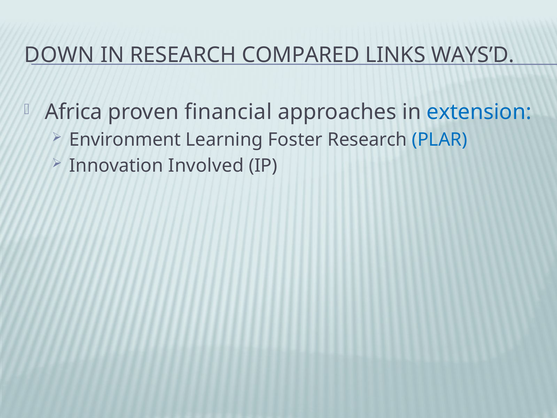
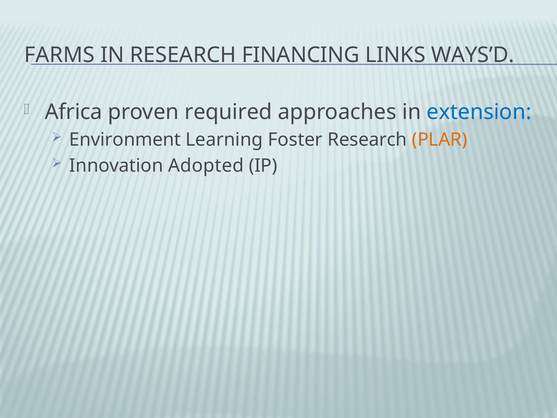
DOWN: DOWN -> FARMS
COMPARED: COMPARED -> FINANCING
financial: financial -> required
PLAR colour: blue -> orange
Involved: Involved -> Adopted
